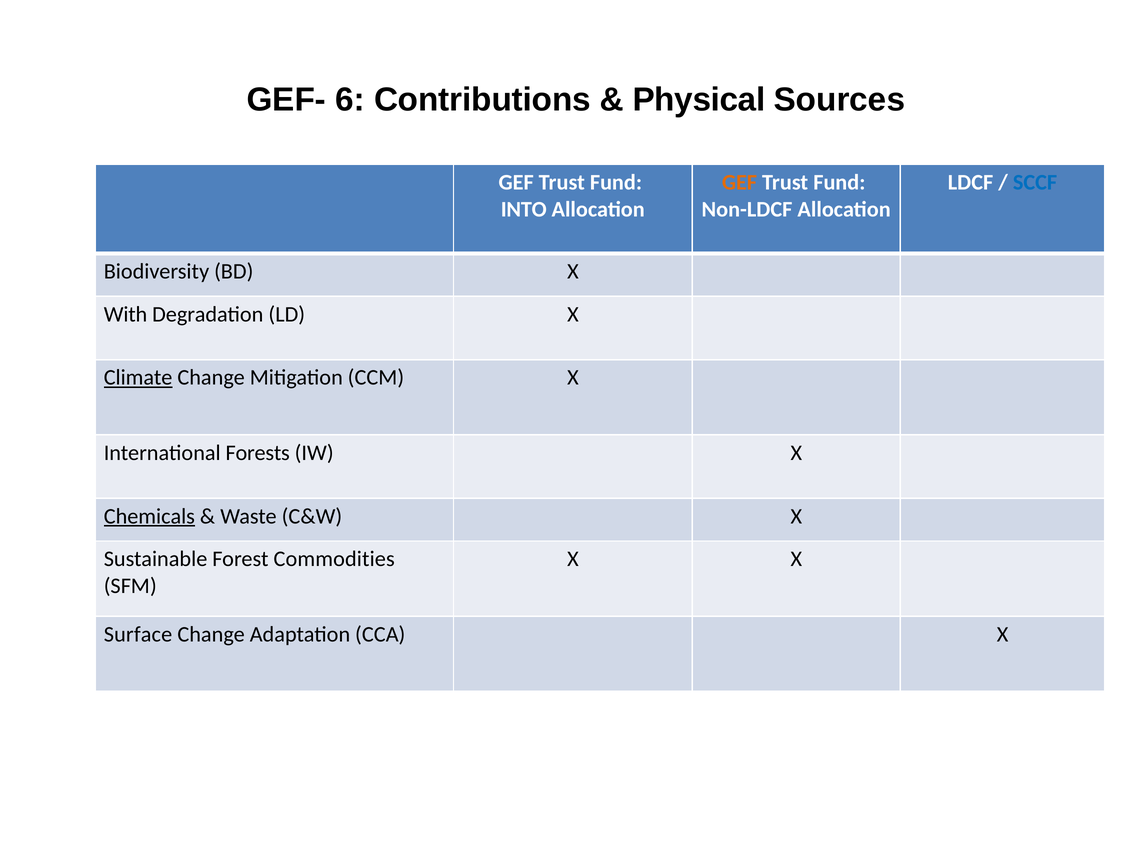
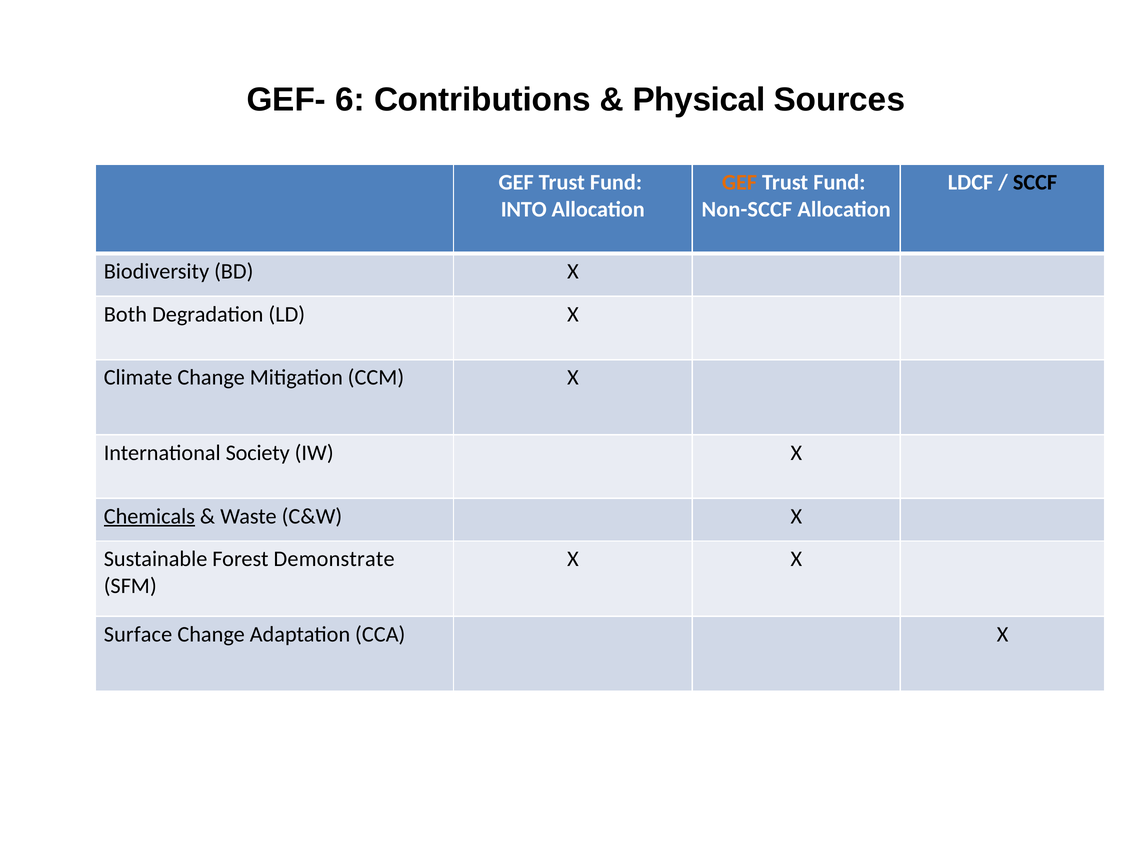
SCCF colour: blue -> black
Non-LDCF: Non-LDCF -> Non-SCCF
With: With -> Both
Climate underline: present -> none
Forests: Forests -> Society
Commodities: Commodities -> Demonstrate
